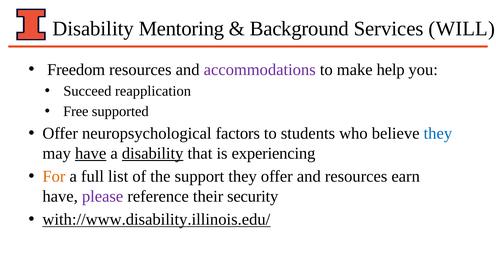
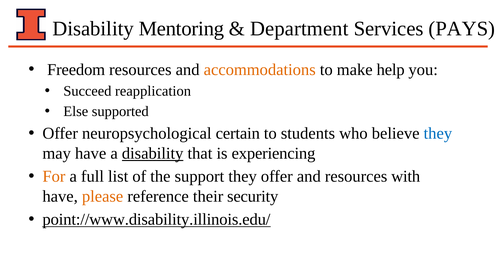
Background: Background -> Department
WILL: WILL -> PAYS
accommodations colour: purple -> orange
Free: Free -> Else
factors: factors -> certain
have at (91, 153) underline: present -> none
earn: earn -> with
please colour: purple -> orange
with://www.disability.illinois.edu/: with://www.disability.illinois.edu/ -> point://www.disability.illinois.edu/
